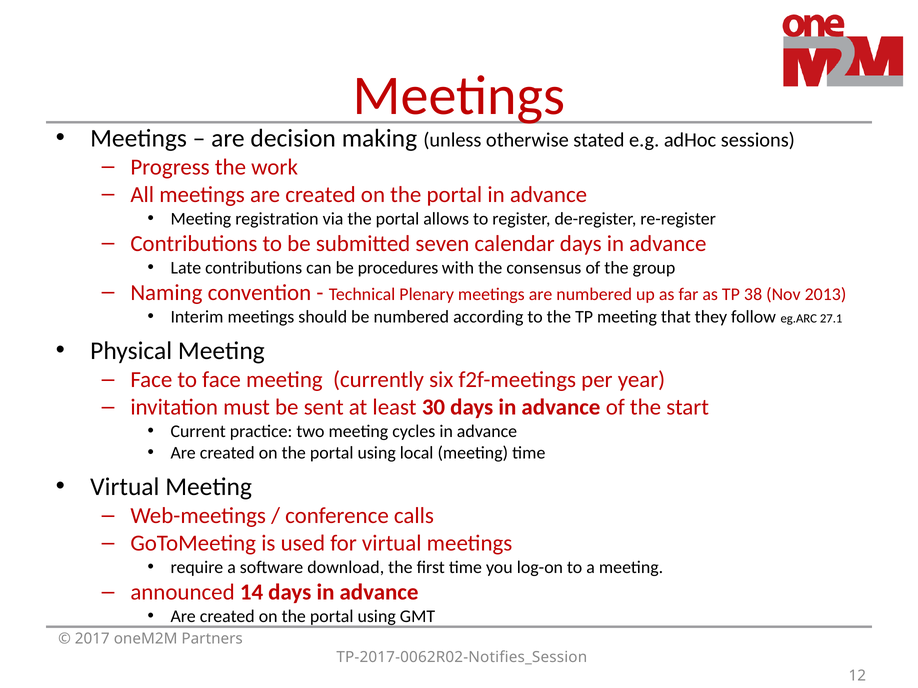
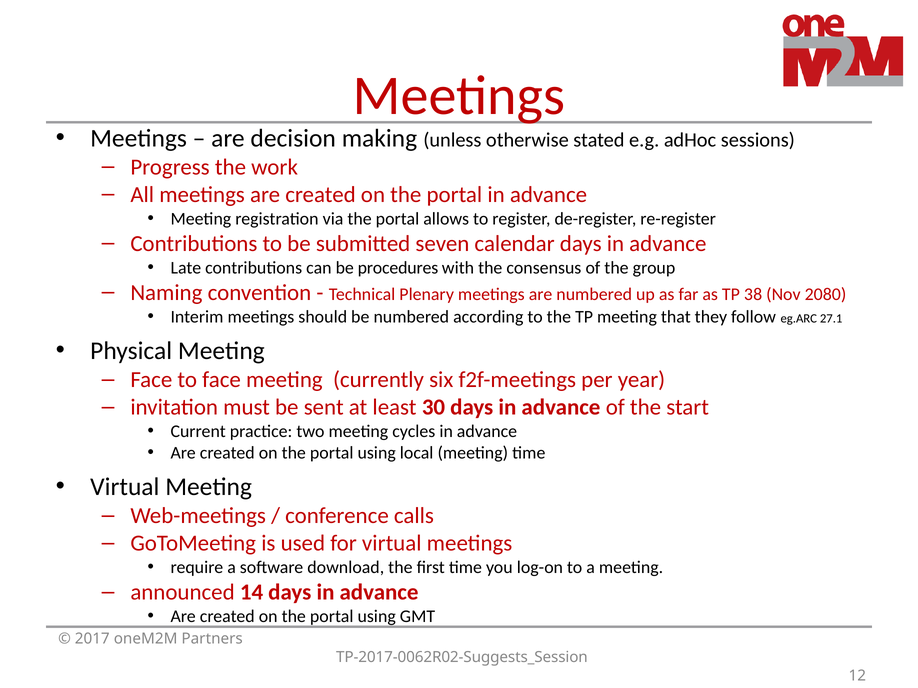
2013: 2013 -> 2080
TP-2017-0062R02-Notifies_Session: TP-2017-0062R02-Notifies_Session -> TP-2017-0062R02-Suggests_Session
